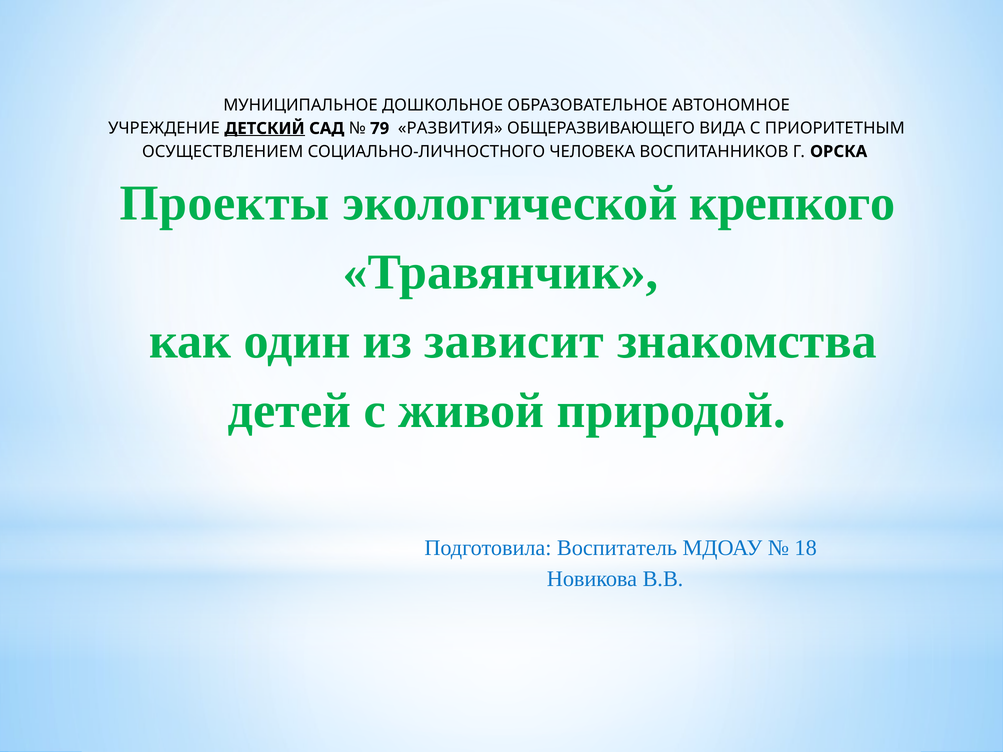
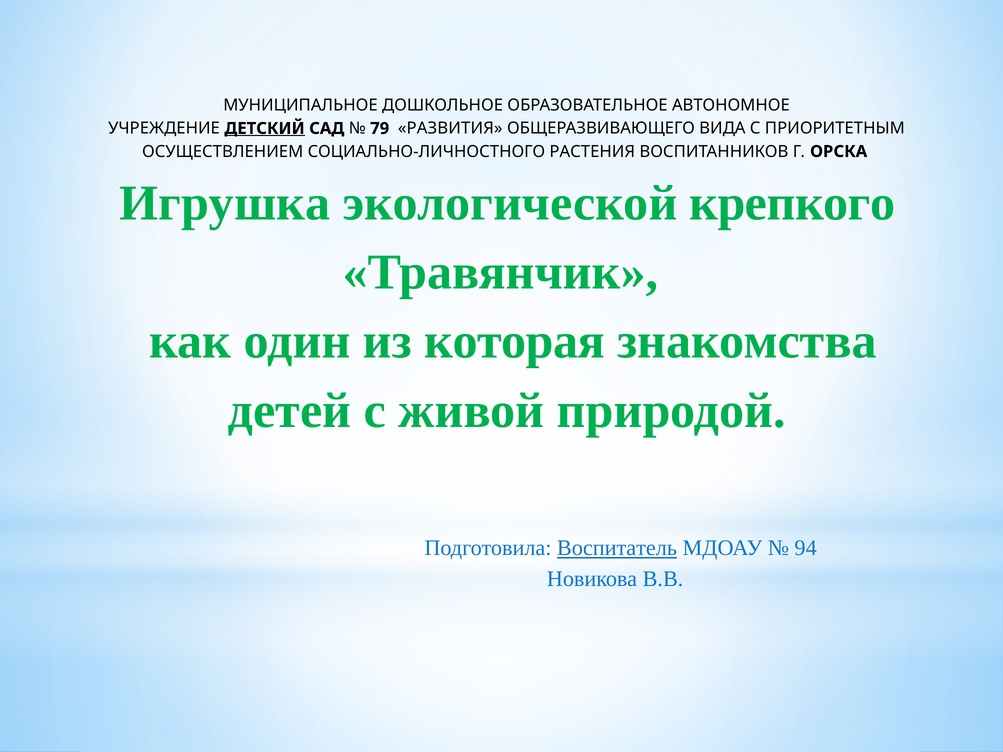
ЧЕЛОВЕКА: ЧЕЛОВЕКА -> РАСТЕНИЯ
Проекты: Проекты -> Игрушка
зависит: зависит -> которая
Воспитатель underline: none -> present
18: 18 -> 94
